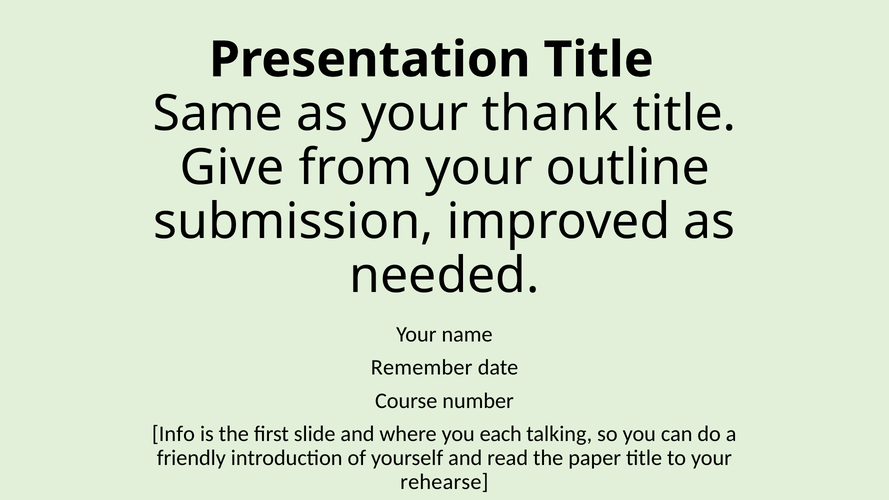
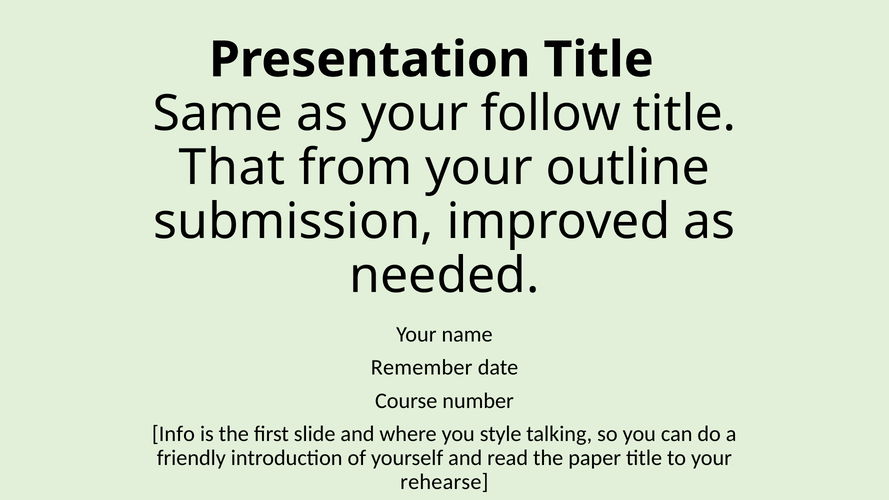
thank: thank -> follow
Give: Give -> That
each: each -> style
